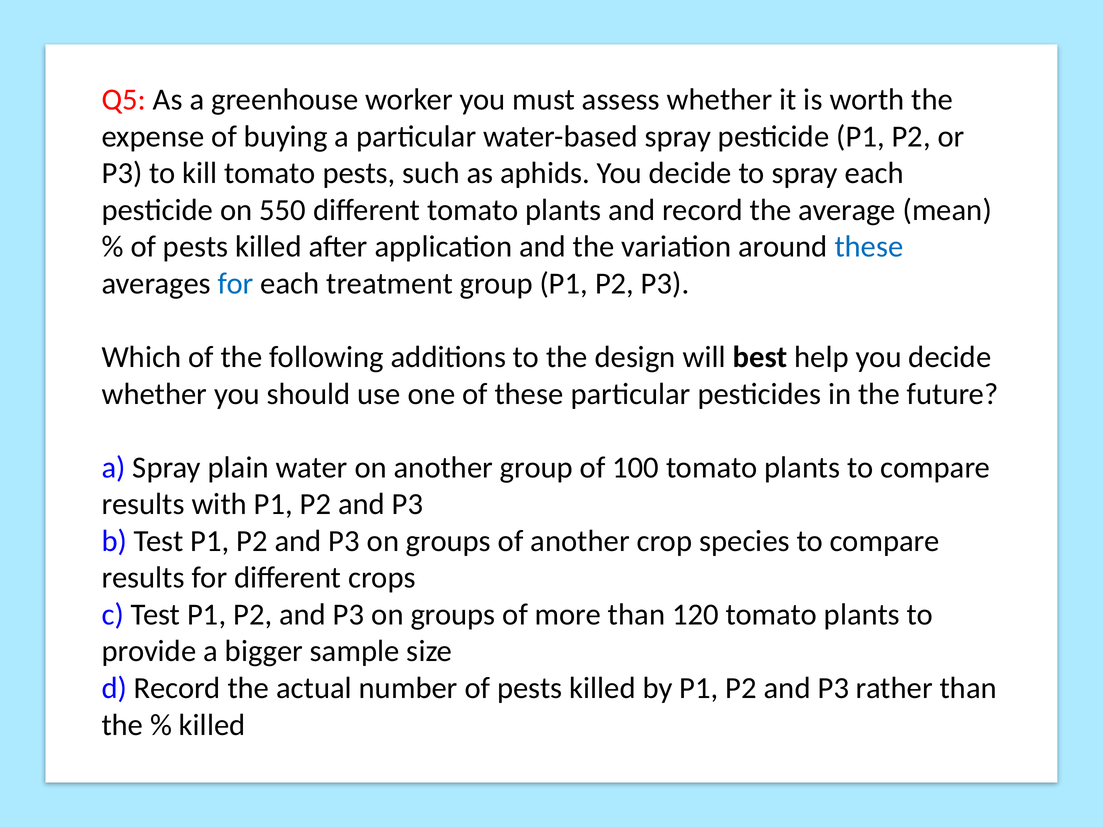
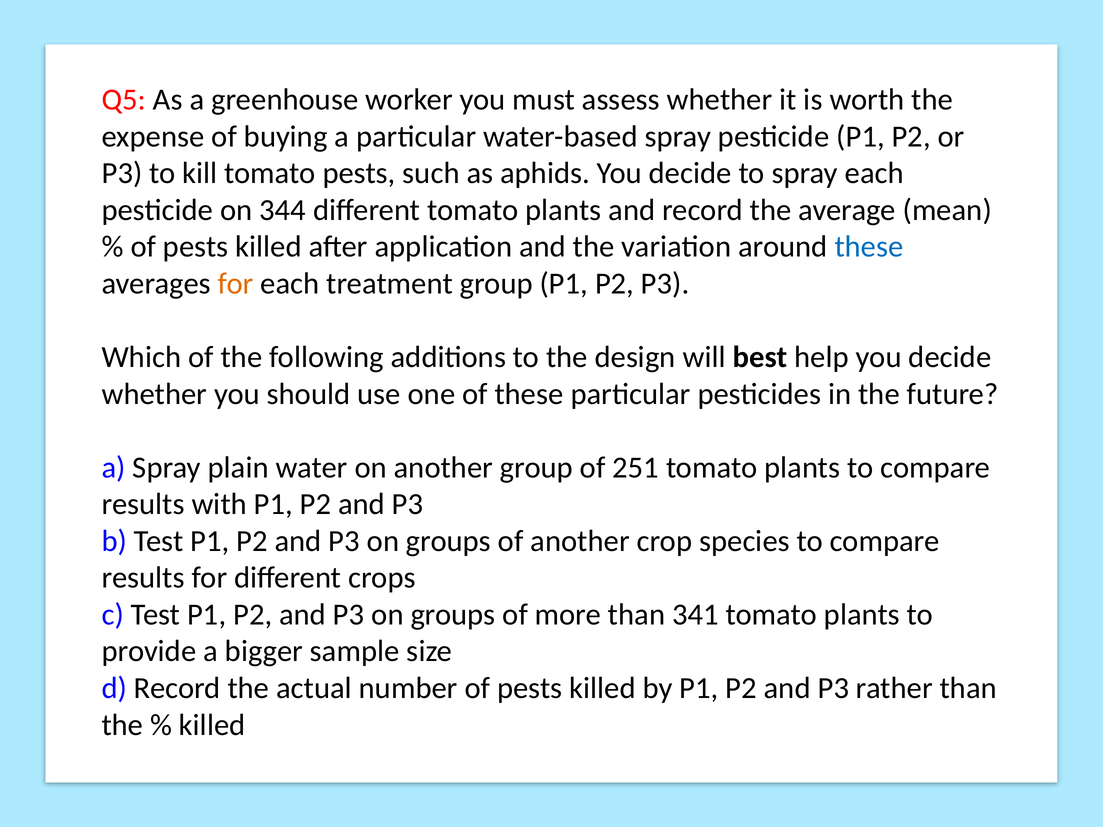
550: 550 -> 344
for at (236, 284) colour: blue -> orange
100: 100 -> 251
120: 120 -> 341
